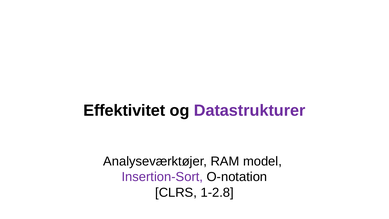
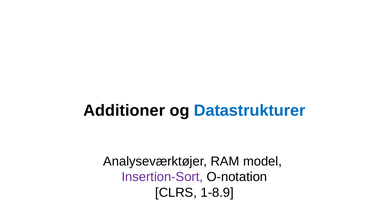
Effektivitet: Effektivitet -> Additioner
Datastrukturer colour: purple -> blue
1-2.8: 1-2.8 -> 1-8.9
